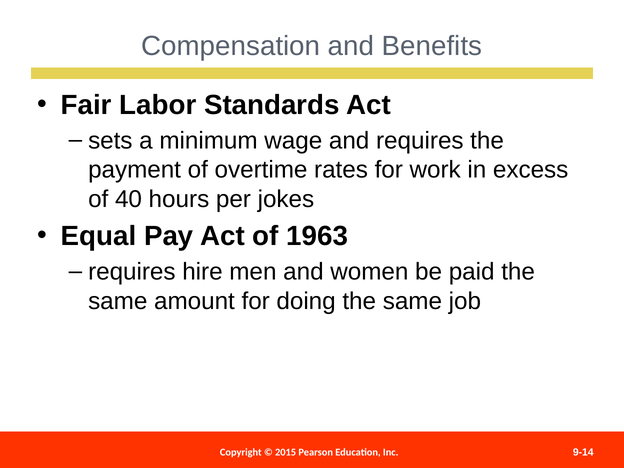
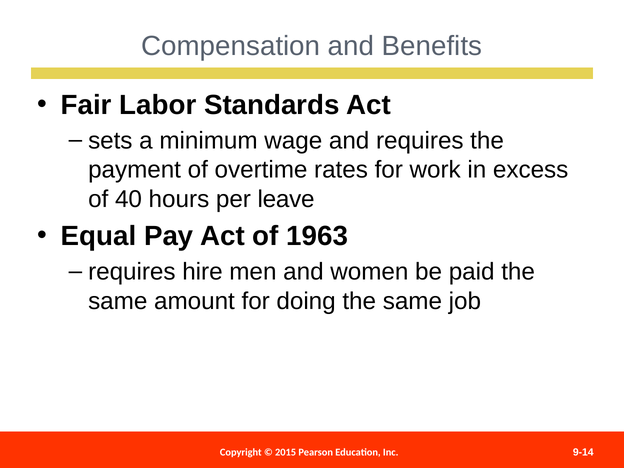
jokes: jokes -> leave
